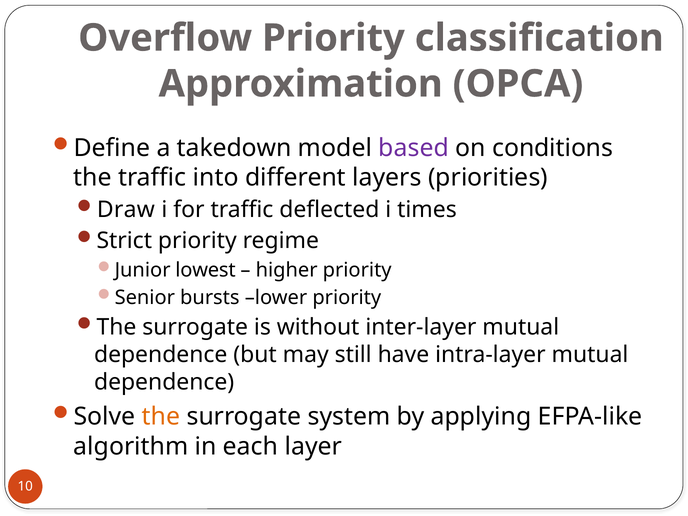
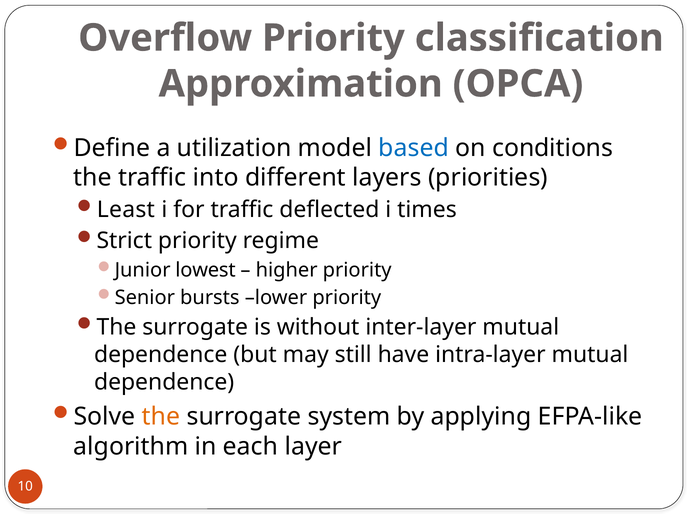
takedown: takedown -> utilization
based colour: purple -> blue
Draw: Draw -> Least
